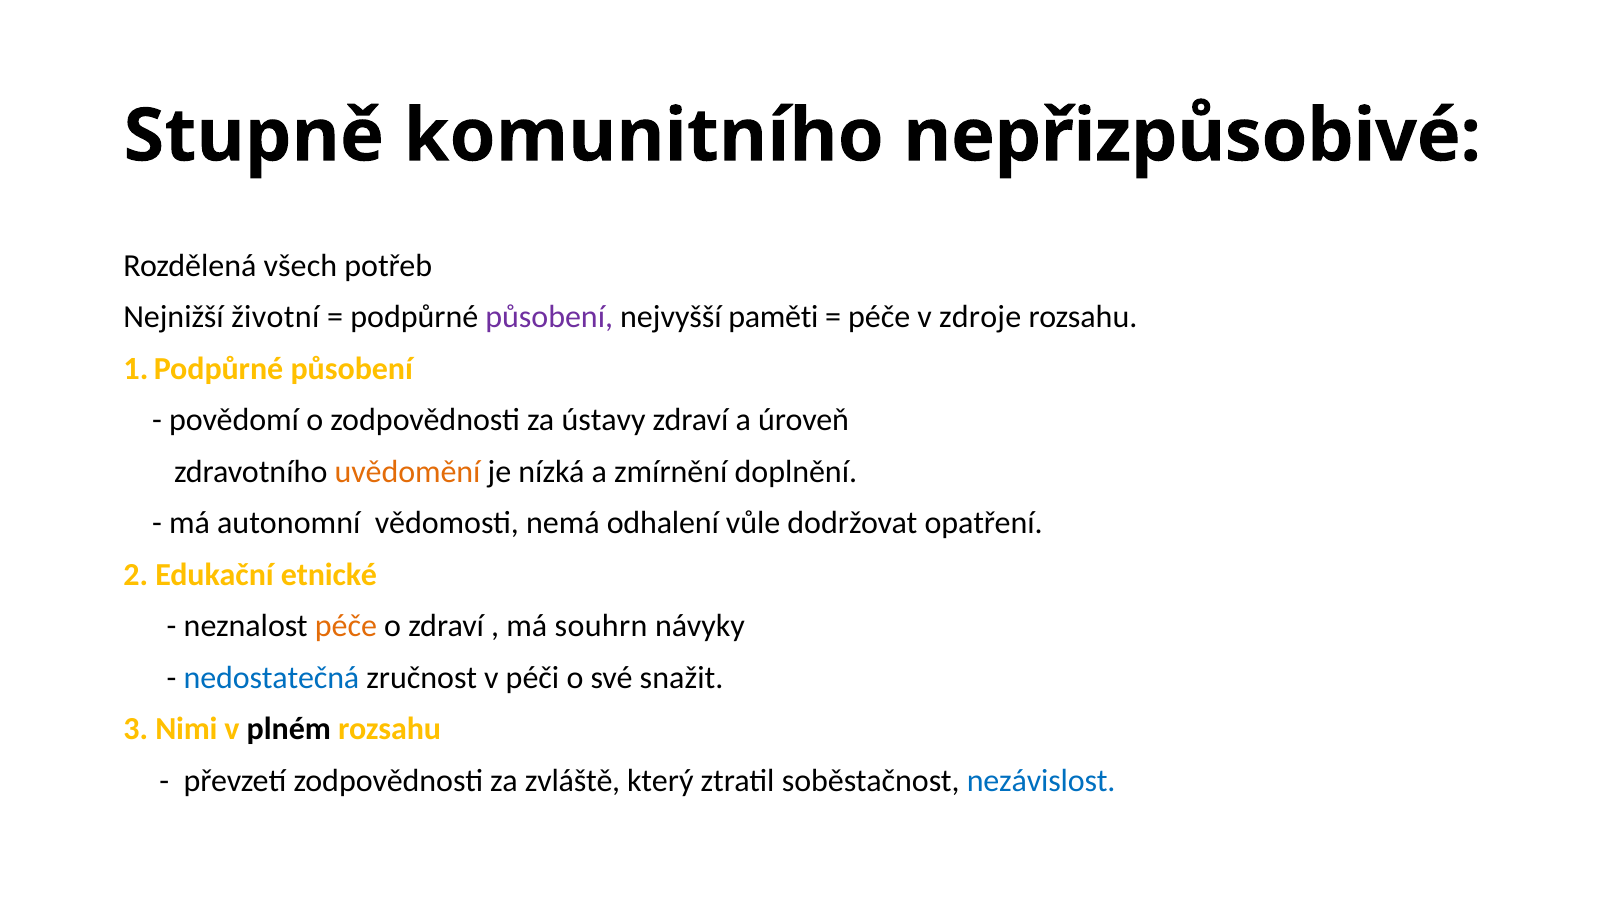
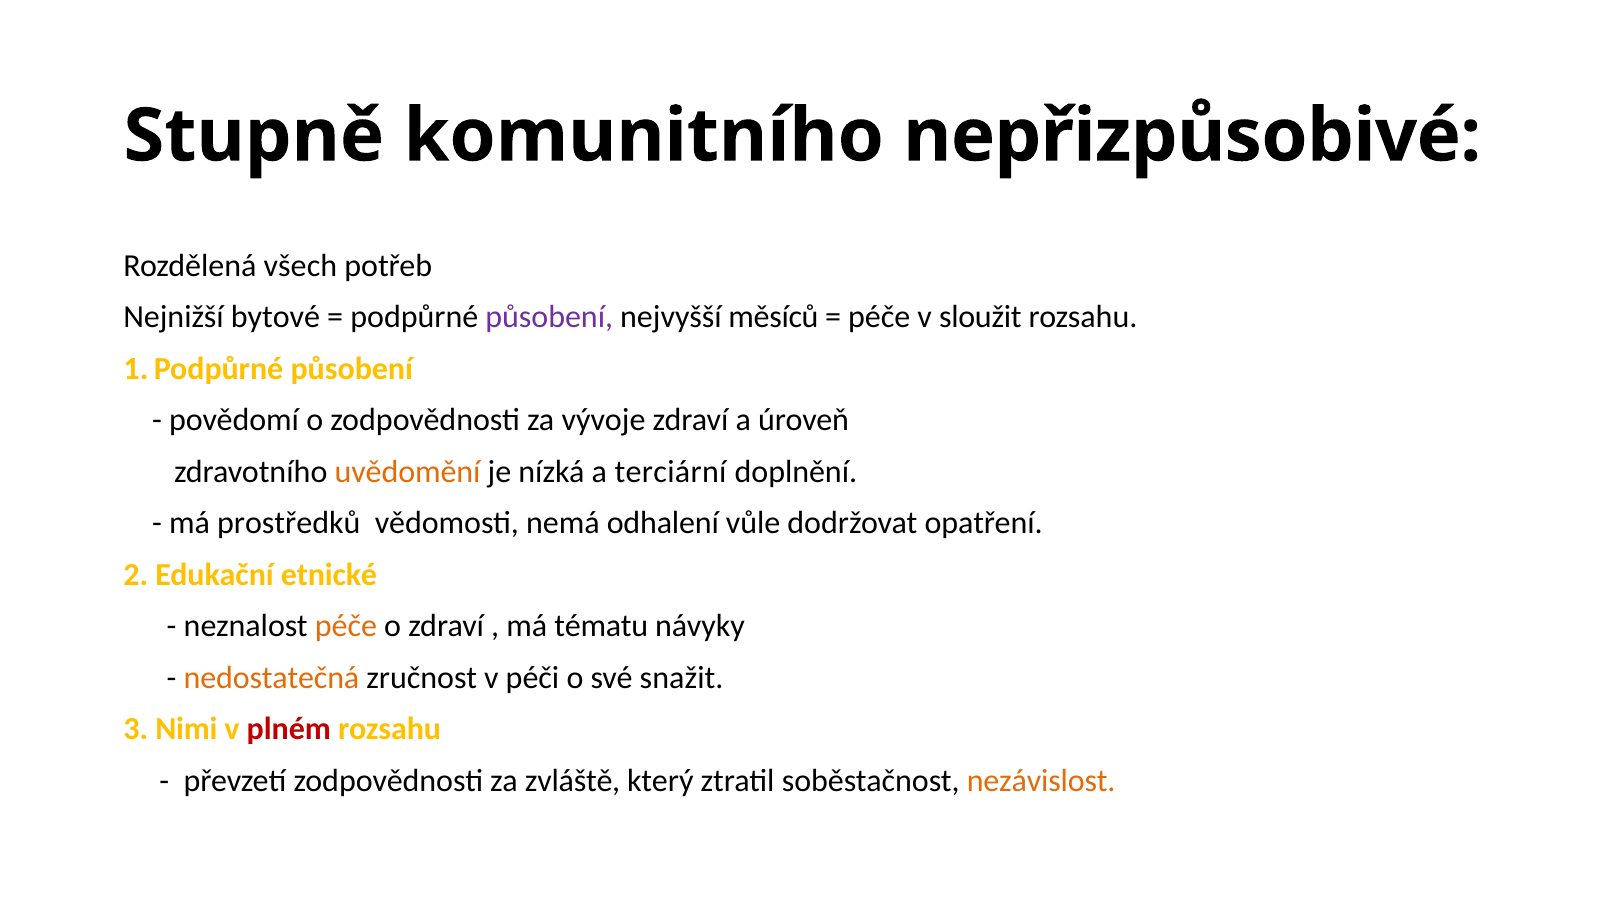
životní: životní -> bytové
paměti: paměti -> měsíců
zdroje: zdroje -> sloužit
ústavy: ústavy -> vývoje
zmírnění: zmírnění -> terciární
autonomní: autonomní -> prostředků
souhrn: souhrn -> tématu
nedostatečná colour: blue -> orange
plném colour: black -> red
nezávislost colour: blue -> orange
